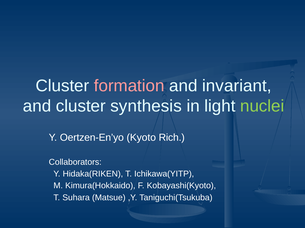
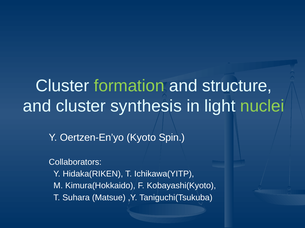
formation colour: pink -> light green
invariant: invariant -> structure
Rich: Rich -> Spin
